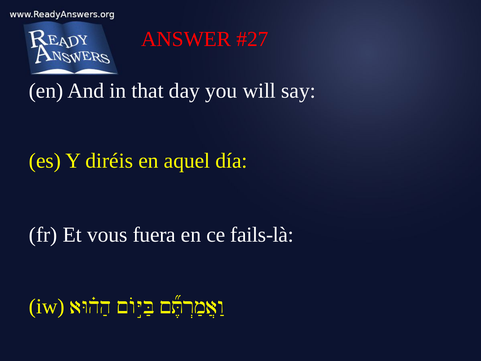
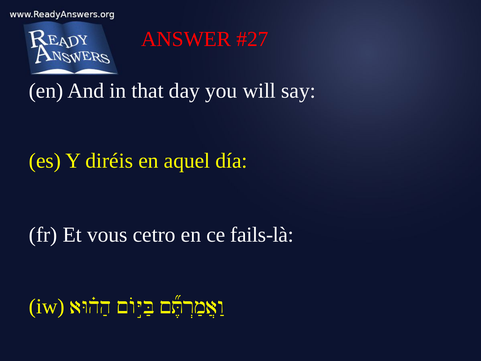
fuera: fuera -> cetro
